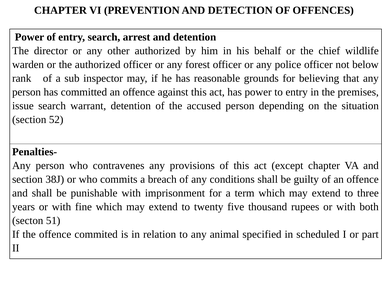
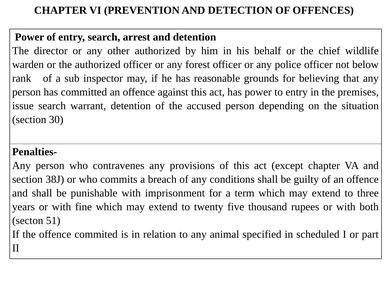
52: 52 -> 30
